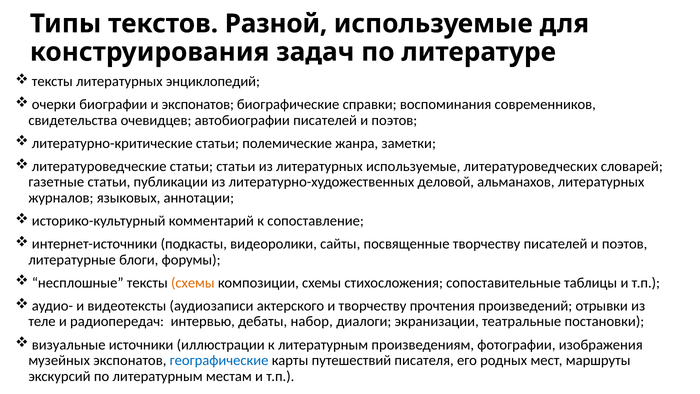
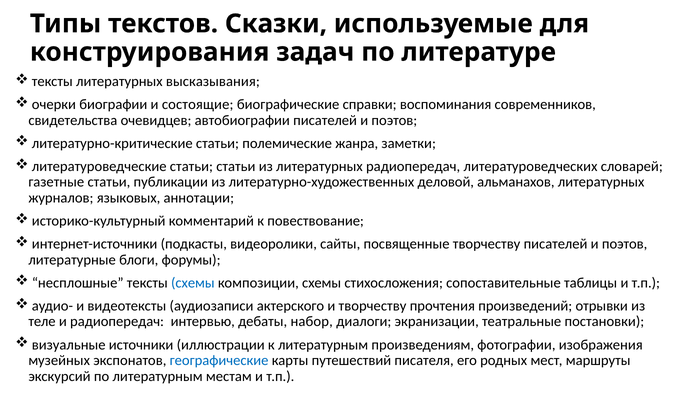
Разной: Разной -> Сказки
энциклопедий: энциклопедий -> высказывания
и экспонатов: экспонатов -> состоящие
литературных используемые: используемые -> радиопередач
сопоставление: сопоставление -> повествование
схемы at (193, 283) colour: orange -> blue
